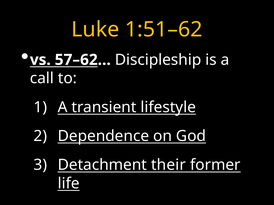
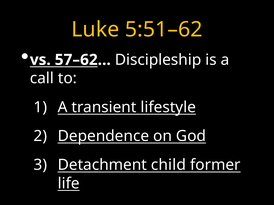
1:51–62: 1:51–62 -> 5:51–62
their: their -> child
